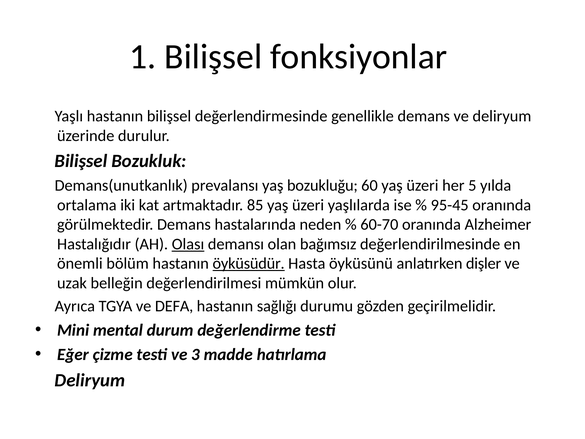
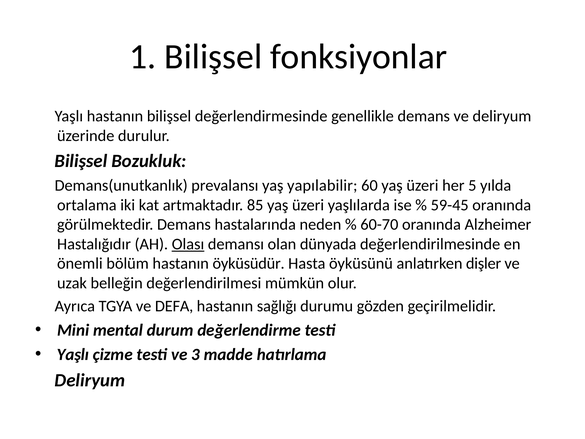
bozukluğu: bozukluğu -> yapılabilir
95-45: 95-45 -> 59-45
bağımsız: bağımsız -> dünyada
öyküsüdür underline: present -> none
Eğer at (73, 354): Eğer -> Yaşlı
